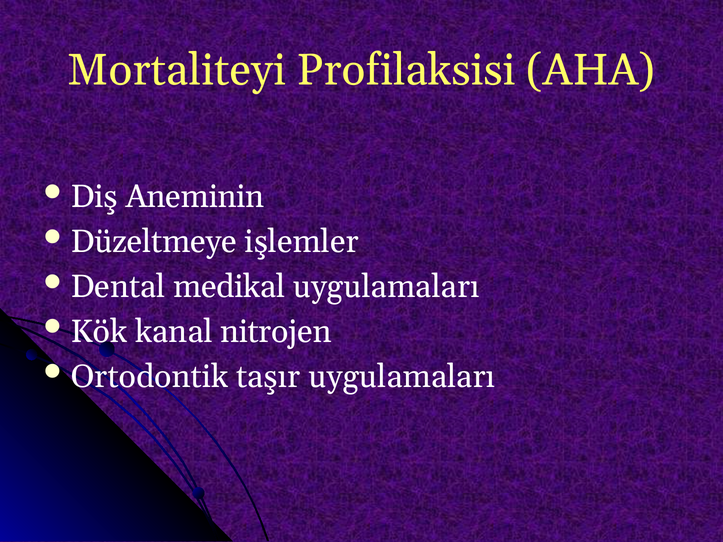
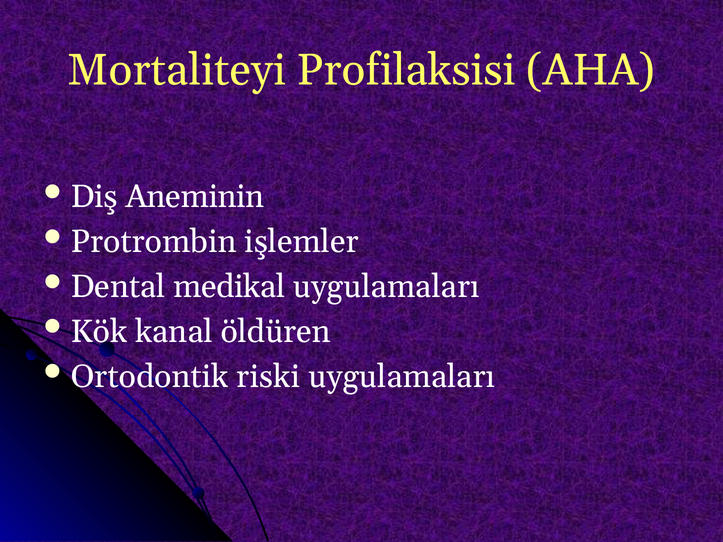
Düzeltmeye: Düzeltmeye -> Protrombin
nitrojen: nitrojen -> öldüren
taşır: taşır -> riski
